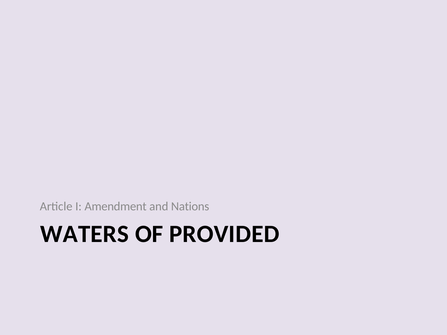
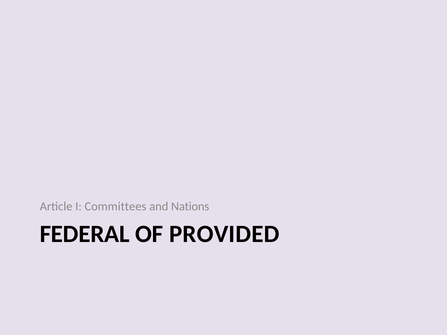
Amendment: Amendment -> Committees
WATERS: WATERS -> FEDERAL
